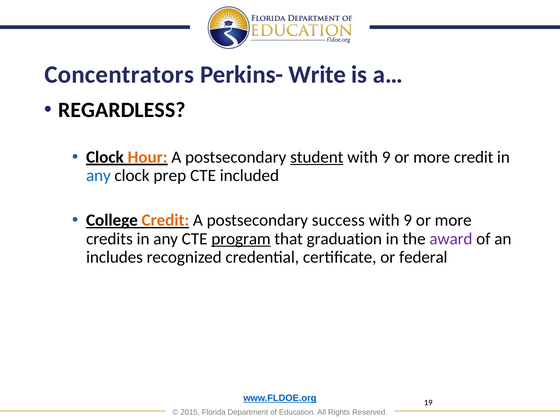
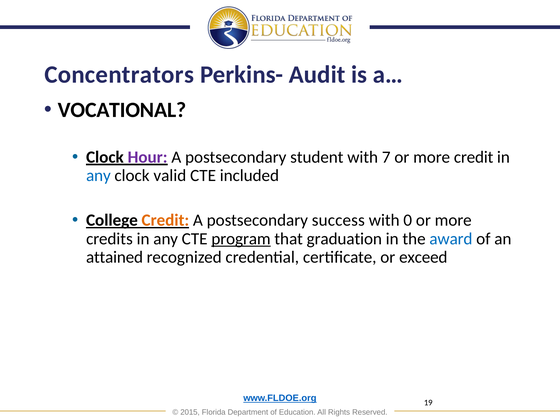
Write: Write -> Audit
REGARDLESS: REGARDLESS -> VOCATIONAL
Hour colour: orange -> purple
student underline: present -> none
9 at (386, 157): 9 -> 7
prep: prep -> valid
9 at (408, 220): 9 -> 0
award colour: purple -> blue
includes: includes -> attained
federal: federal -> exceed
